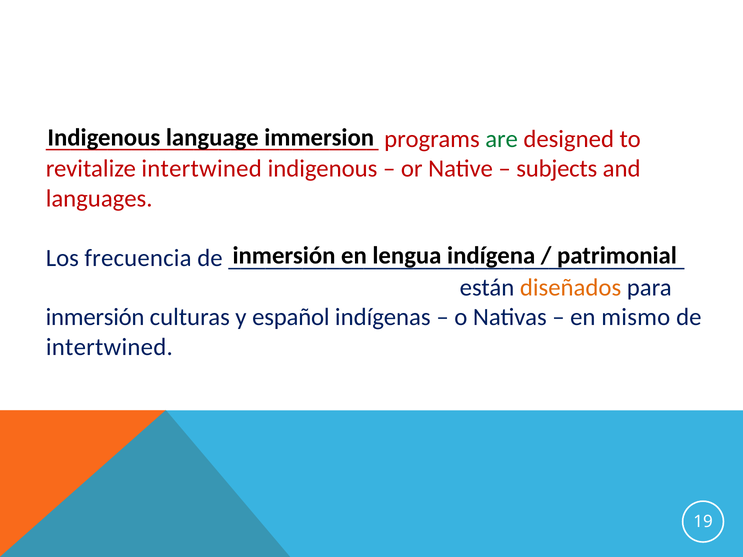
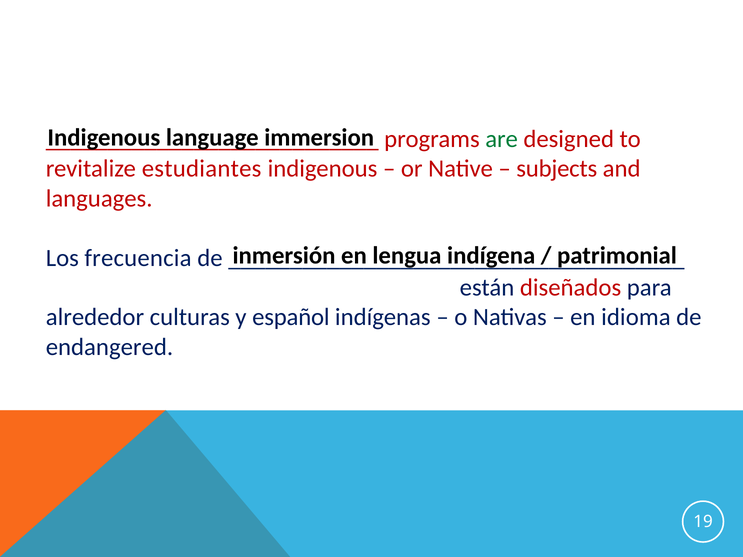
revitalize intertwined: intertwined -> estudiantes
diseñados colour: orange -> red
inmersión at (95, 317): inmersión -> alrededor
mismo: mismo -> idioma
intertwined at (109, 347): intertwined -> endangered
